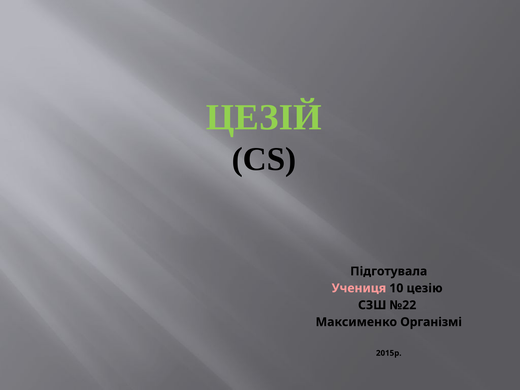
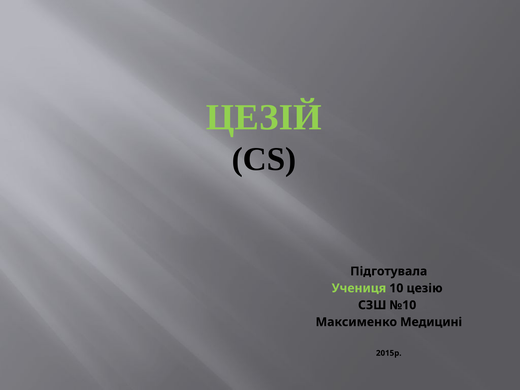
Учениця colour: pink -> light green
№22: №22 -> №10
Організмі: Організмі -> Медицині
